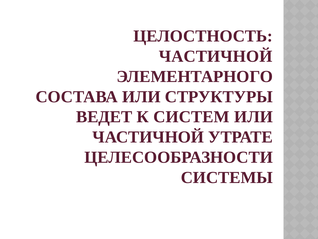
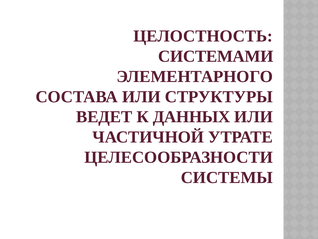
ЧАСТИЧНОЙ at (216, 56): ЧАСТИЧНОЙ -> СИСТЕМАМИ
СИСТЕМ: СИСТЕМ -> ДАННЫХ
